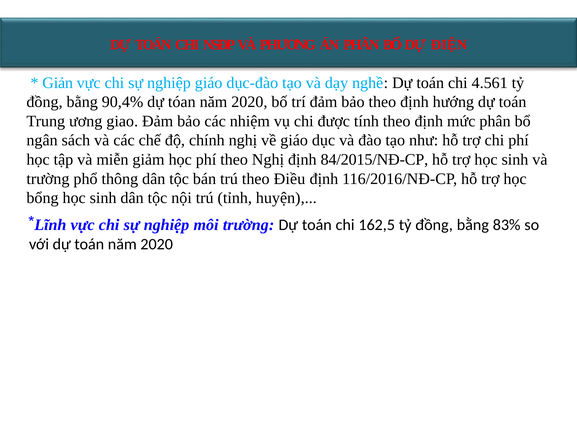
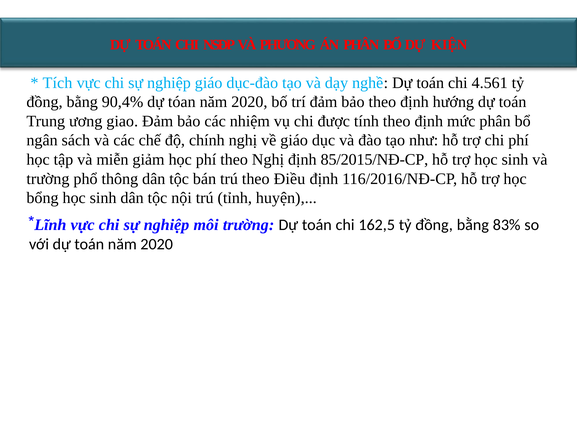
ĐIỆN: ĐIỆN -> KIỆN
Giản: Giản -> Tích
84/2015/NĐ-CP: 84/2015/NĐ-CP -> 85/2015/NĐ-CP
